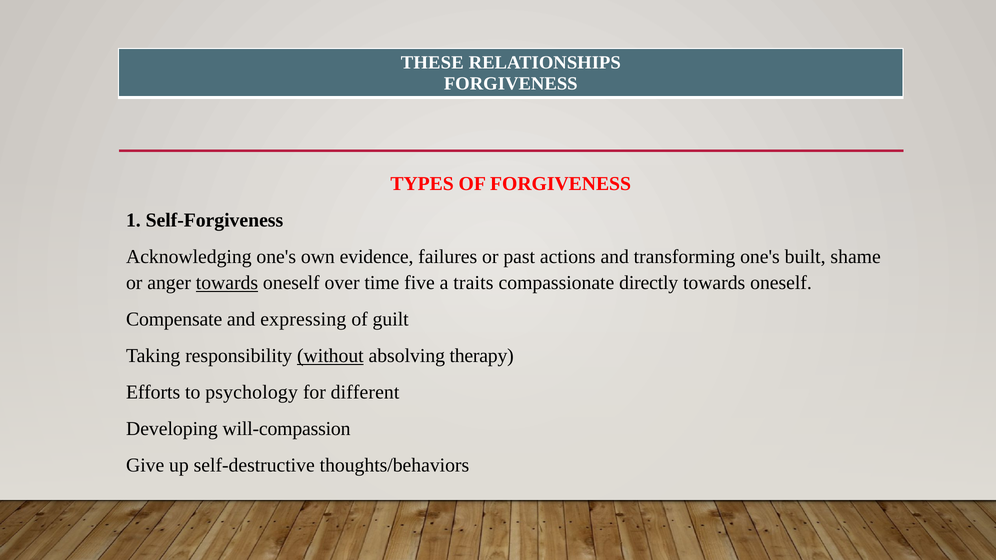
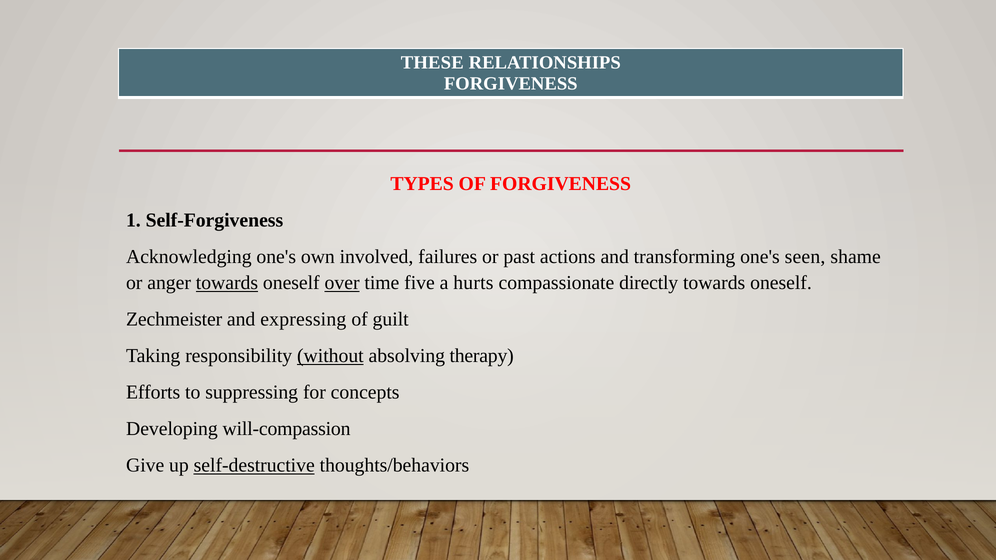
evidence: evidence -> involved
built: built -> seen
over underline: none -> present
traits: traits -> hurts
Compensate: Compensate -> Zechmeister
psychology: psychology -> suppressing
different: different -> concepts
self-destructive underline: none -> present
